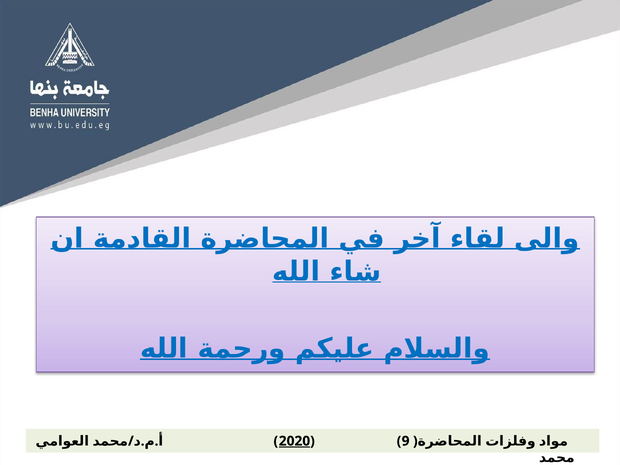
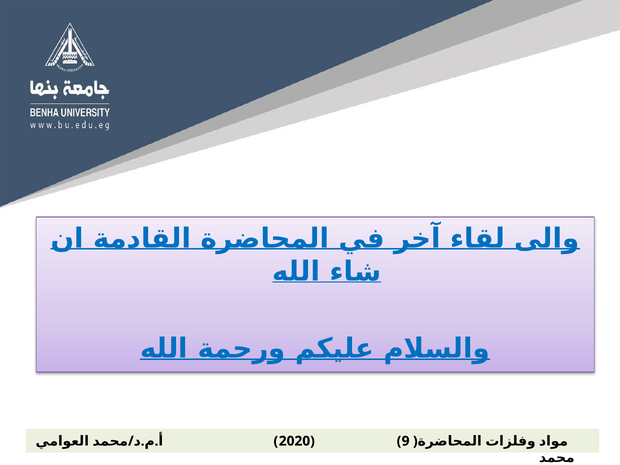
2020 underline: present -> none
